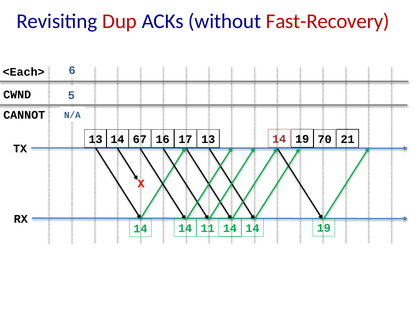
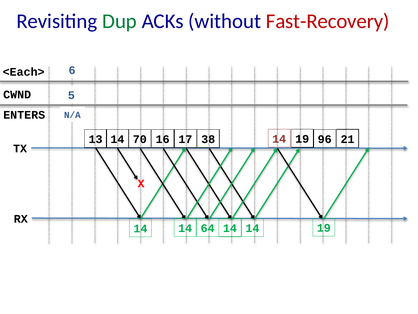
Dup colour: red -> green
CANNOT: CANNOT -> ENTERS
70: 70 -> 96
67: 67 -> 70
17 13: 13 -> 38
11: 11 -> 64
